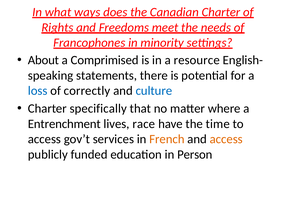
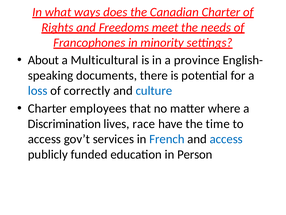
Comprimised: Comprimised -> Multicultural
resource: resource -> province
statements: statements -> documents
specifically: specifically -> employees
Entrenchment: Entrenchment -> Discrimination
French colour: orange -> blue
access at (226, 139) colour: orange -> blue
